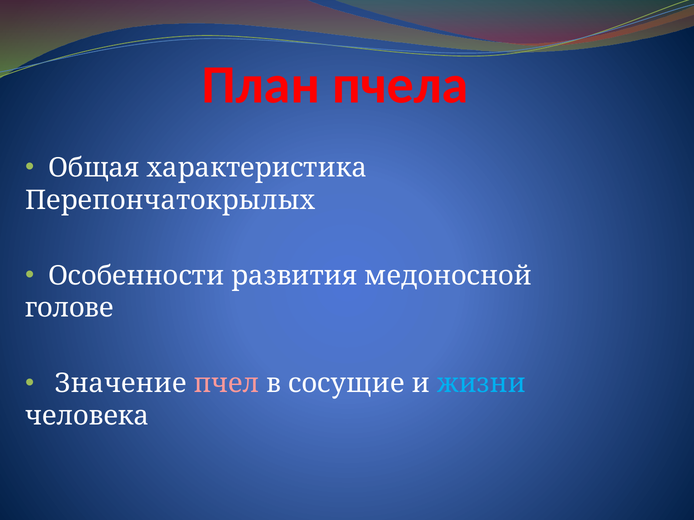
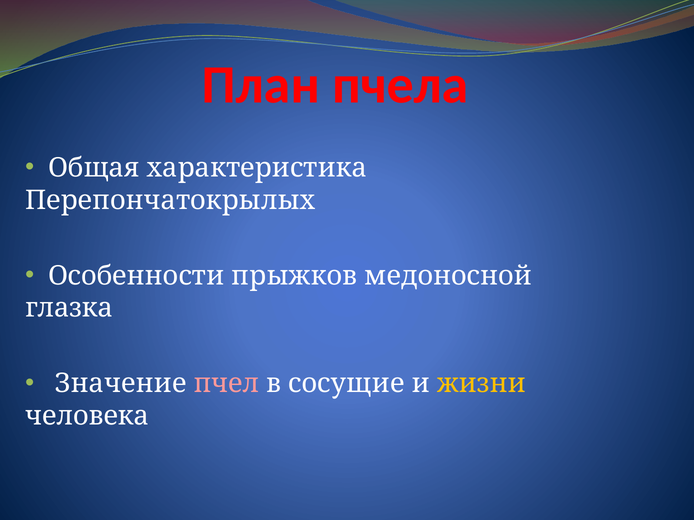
развития: развития -> прыжков
голове: голове -> глазка
жизни colour: light blue -> yellow
